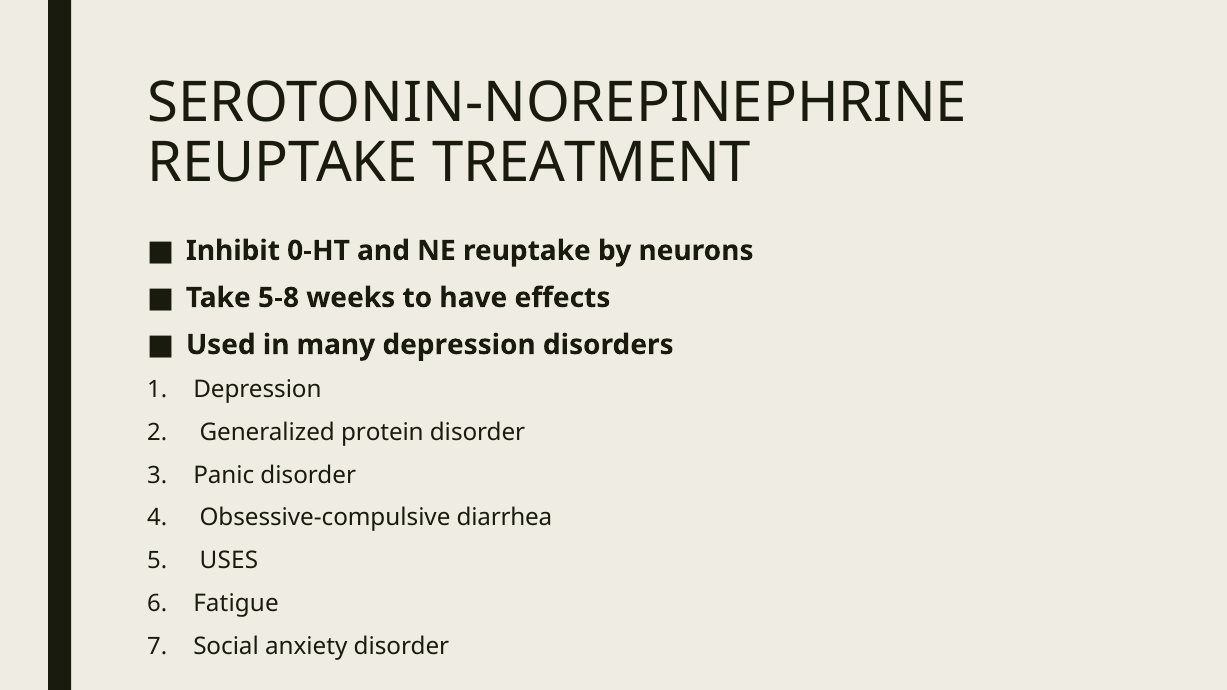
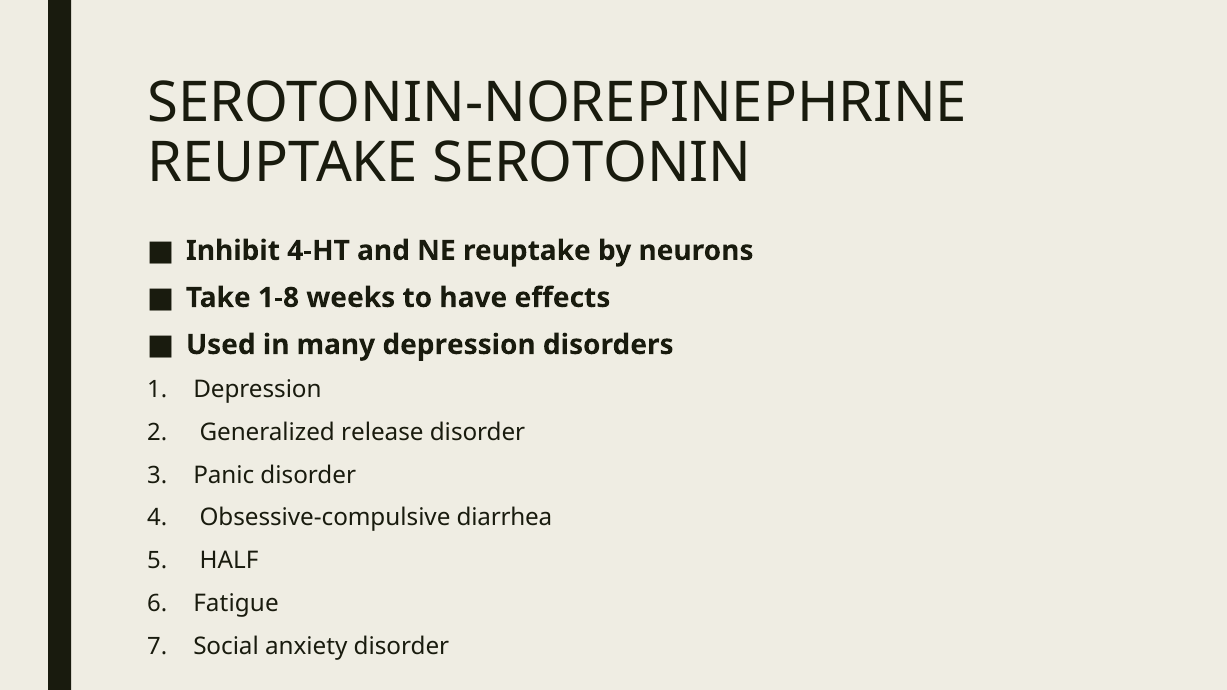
TREATMENT: TREATMENT -> SEROTONIN
0-HT: 0-HT -> 4-HT
5-8: 5-8 -> 1-8
protein: protein -> release
USES: USES -> HALF
